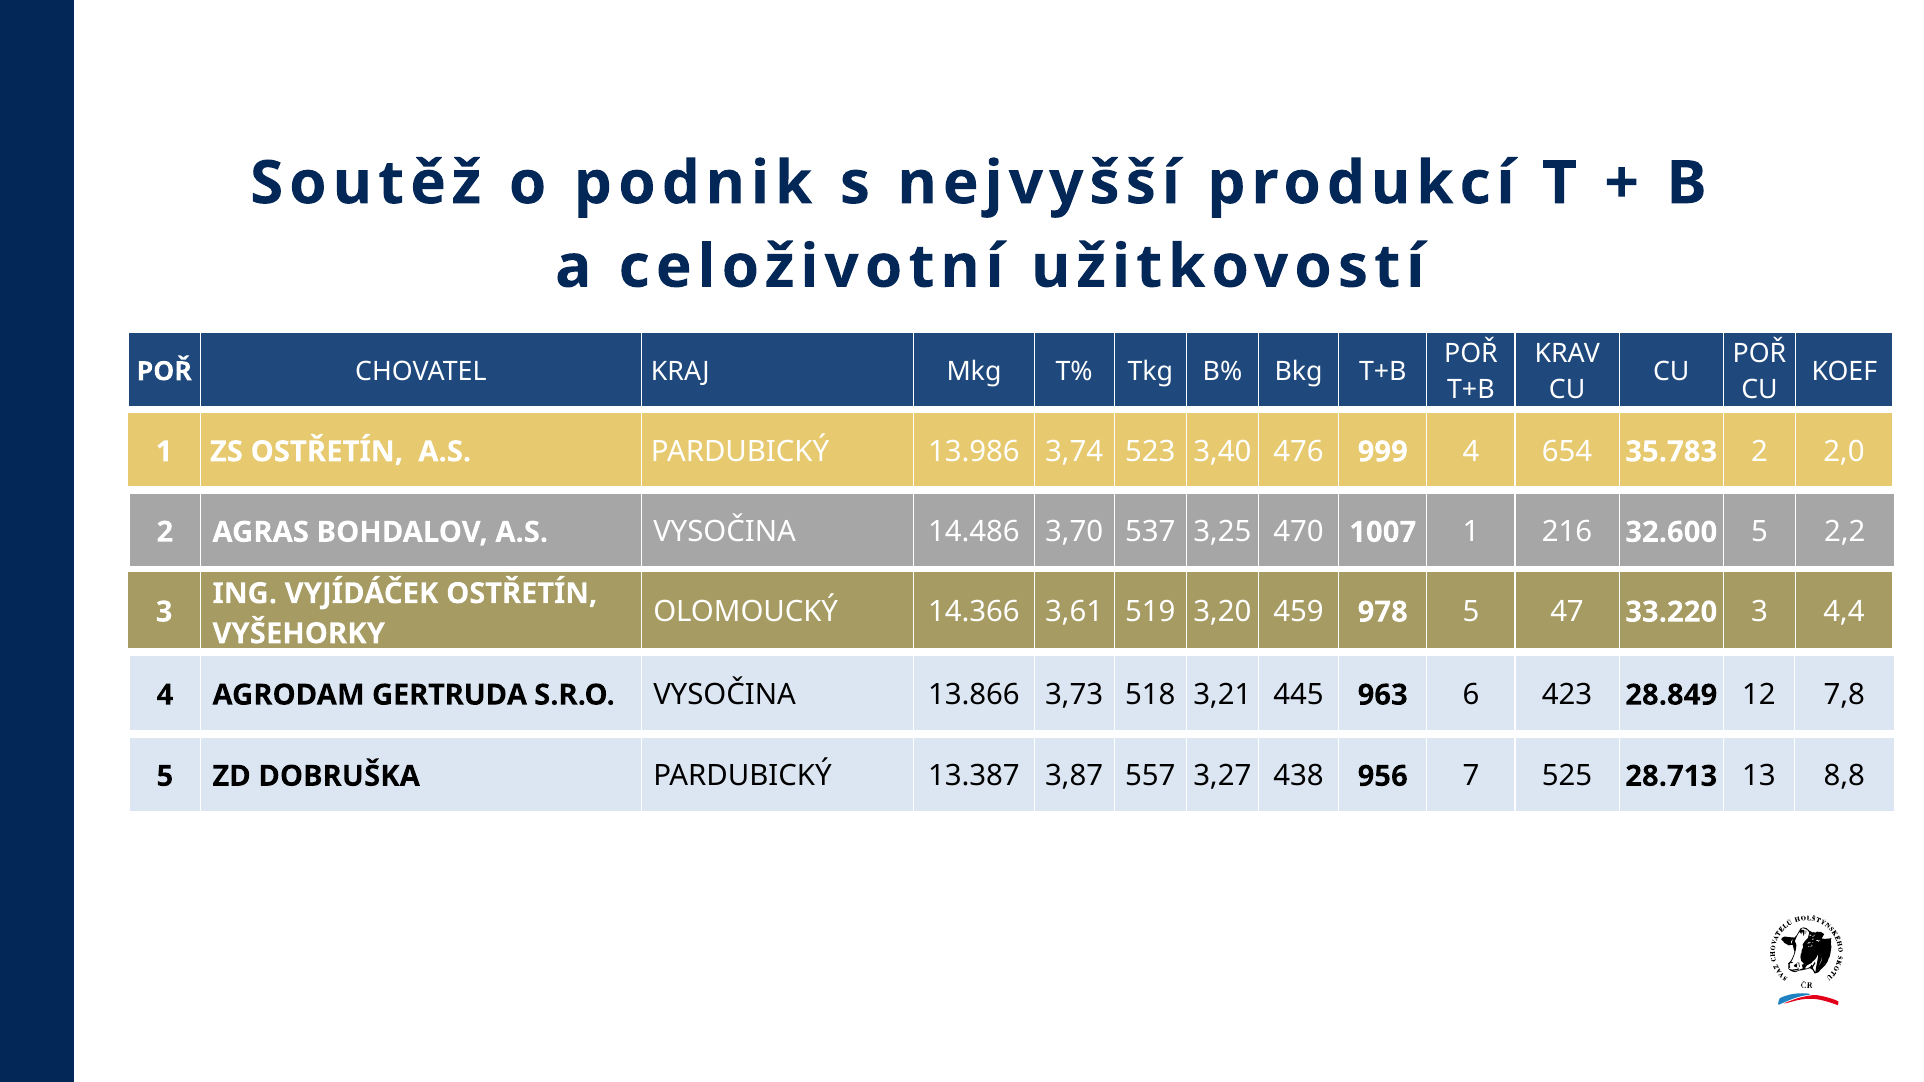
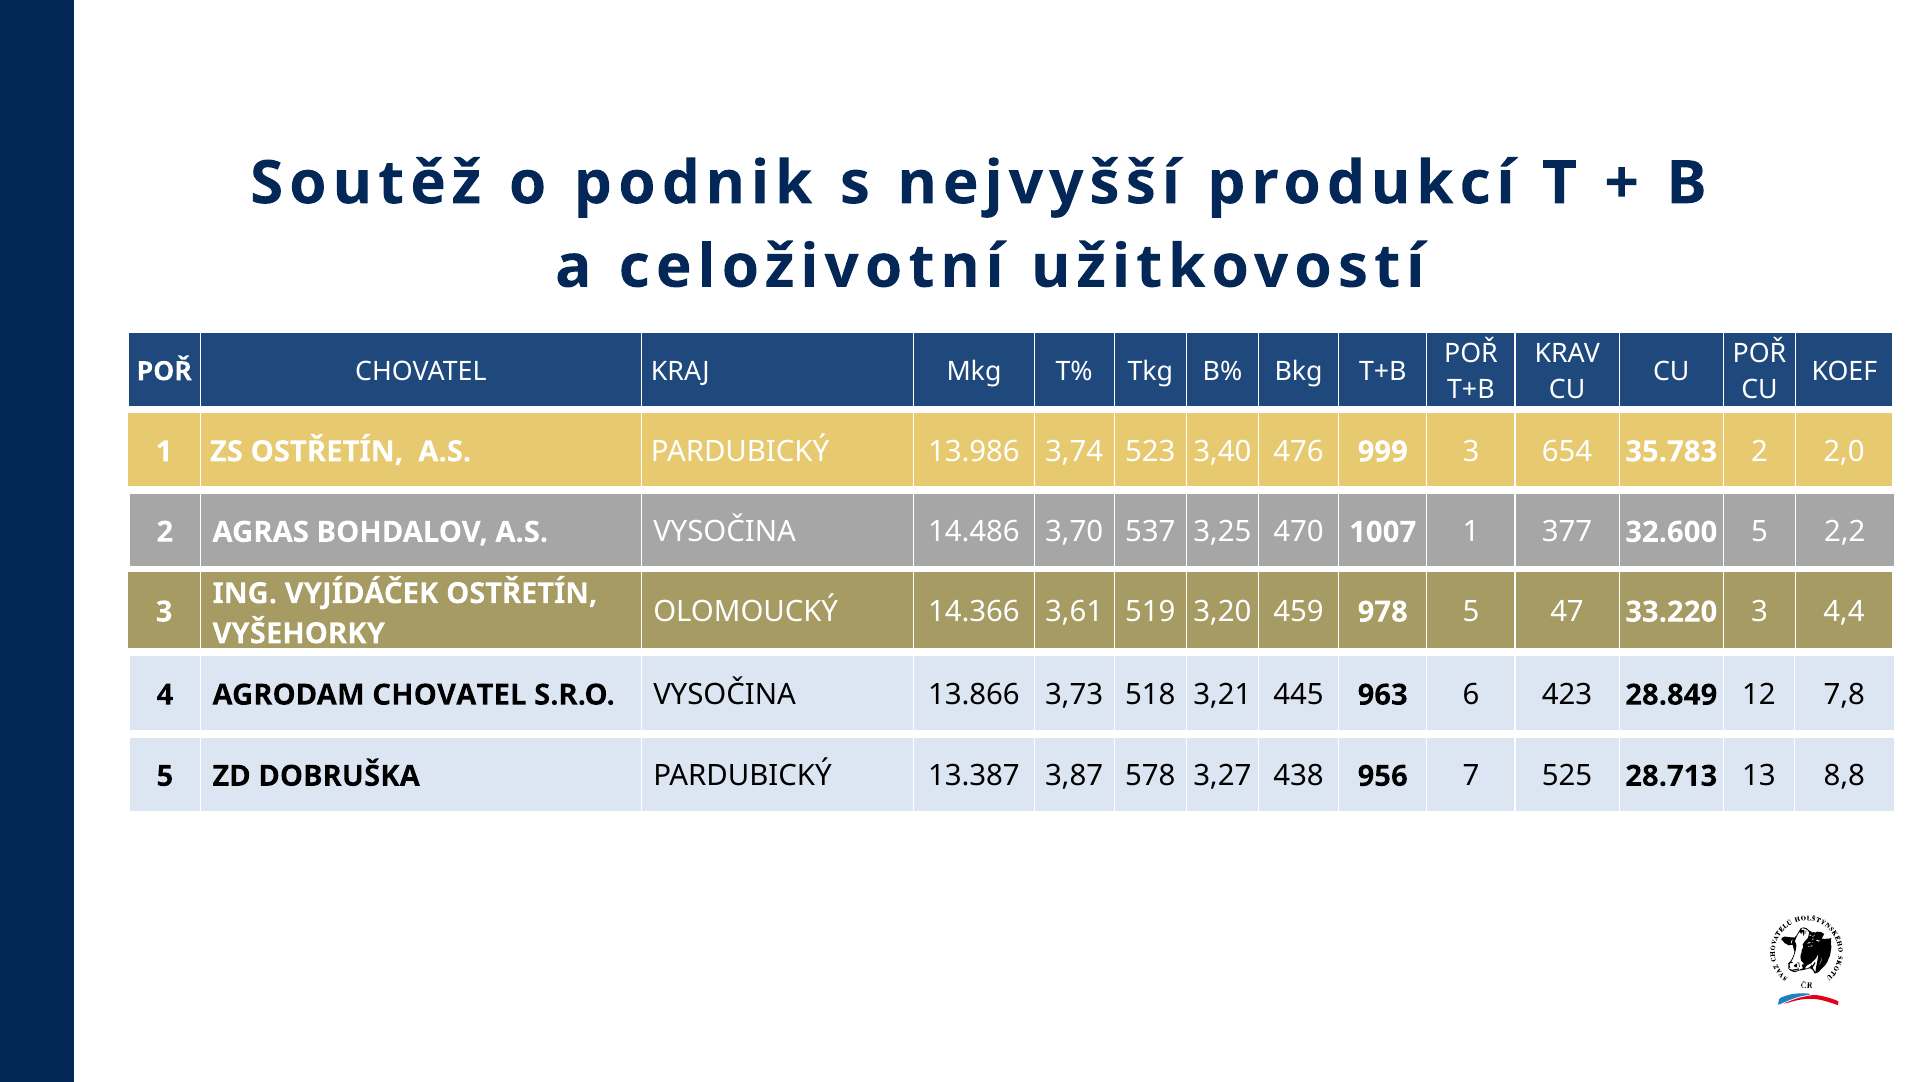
999 4: 4 -> 3
216: 216 -> 377
AGRODAM GERTRUDA: GERTRUDA -> CHOVATEL
557: 557 -> 578
